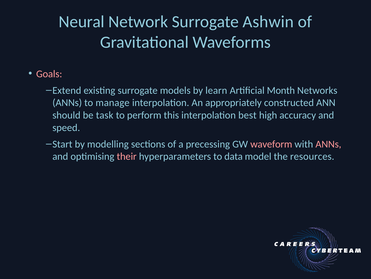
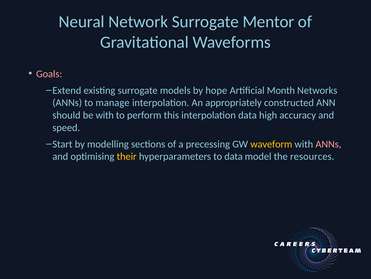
Ashwin: Ashwin -> Mentor
learn: learn -> hope
be task: task -> with
interpolation best: best -> data
waveform colour: pink -> yellow
their colour: pink -> yellow
